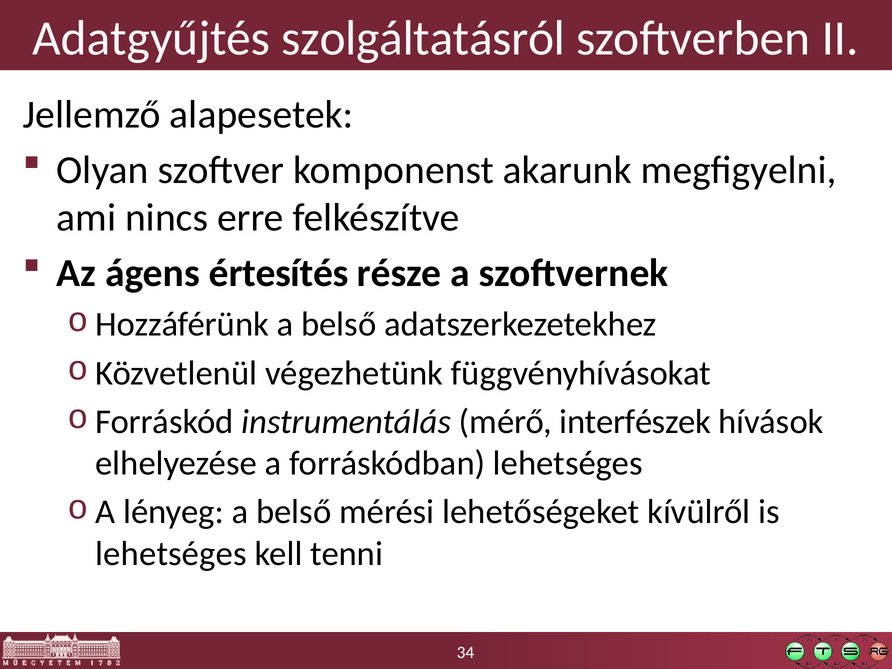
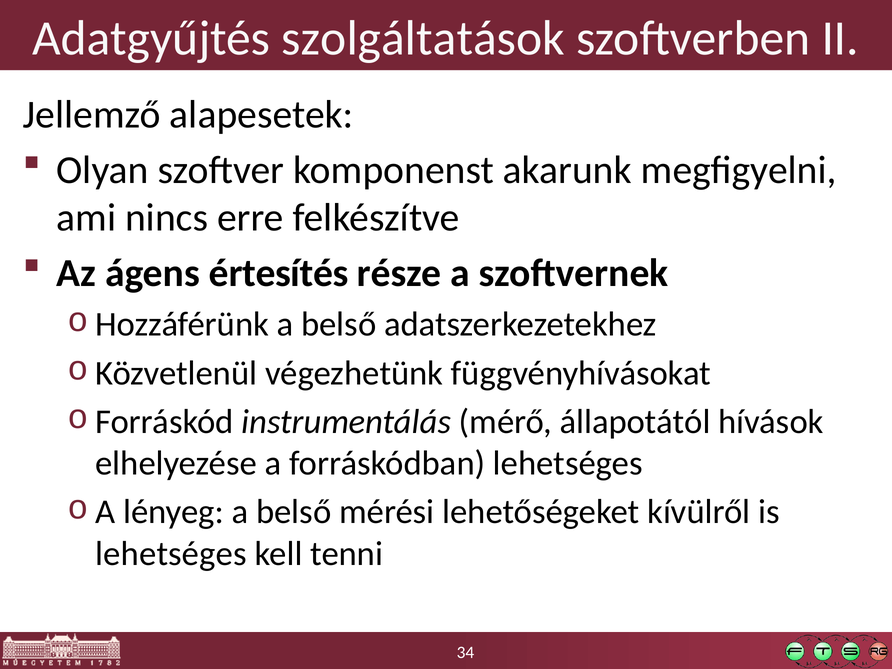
szolgáltatásról: szolgáltatásról -> szolgáltatások
interfészek: interfészek -> állapotától
